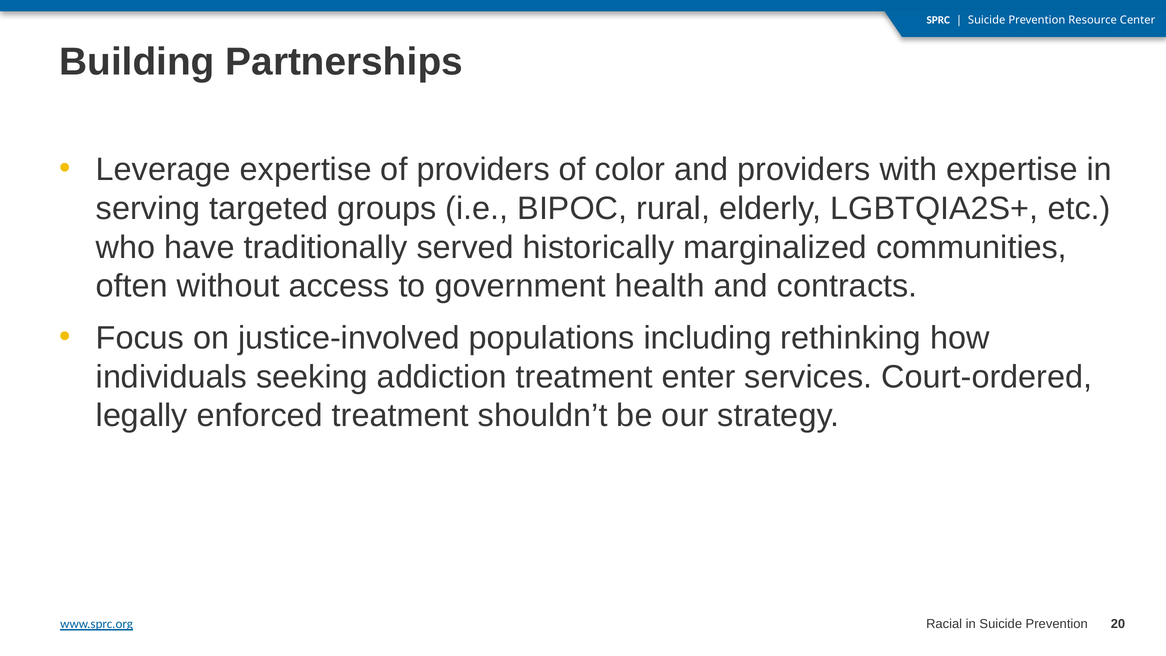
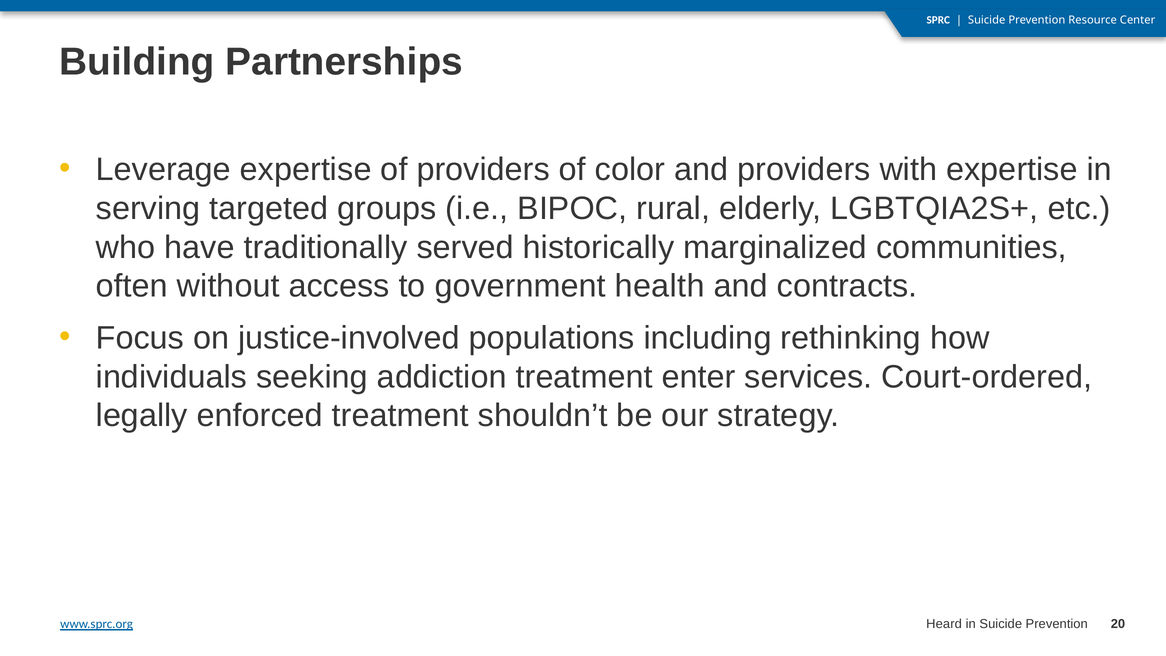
Racial: Racial -> Heard
